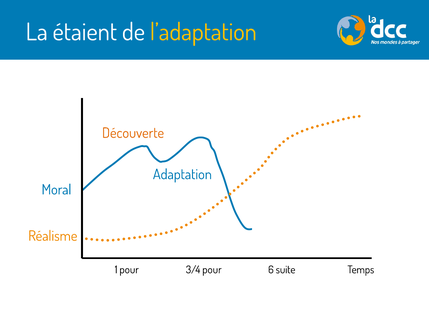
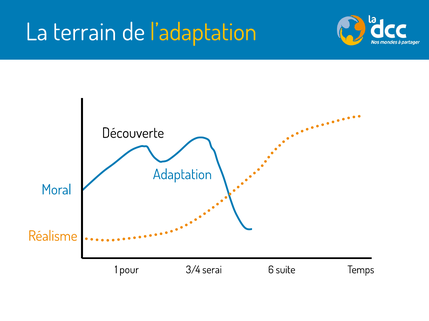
étaient: étaient -> terrain
Découverte colour: orange -> black
3/4 pour: pour -> serai
